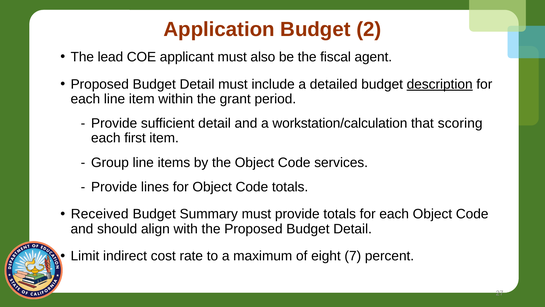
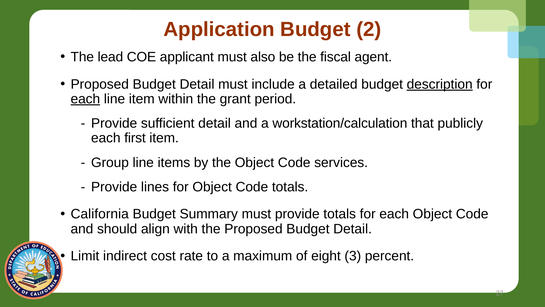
each at (85, 99) underline: none -> present
scoring: scoring -> publicly
Received: Received -> California
7: 7 -> 3
